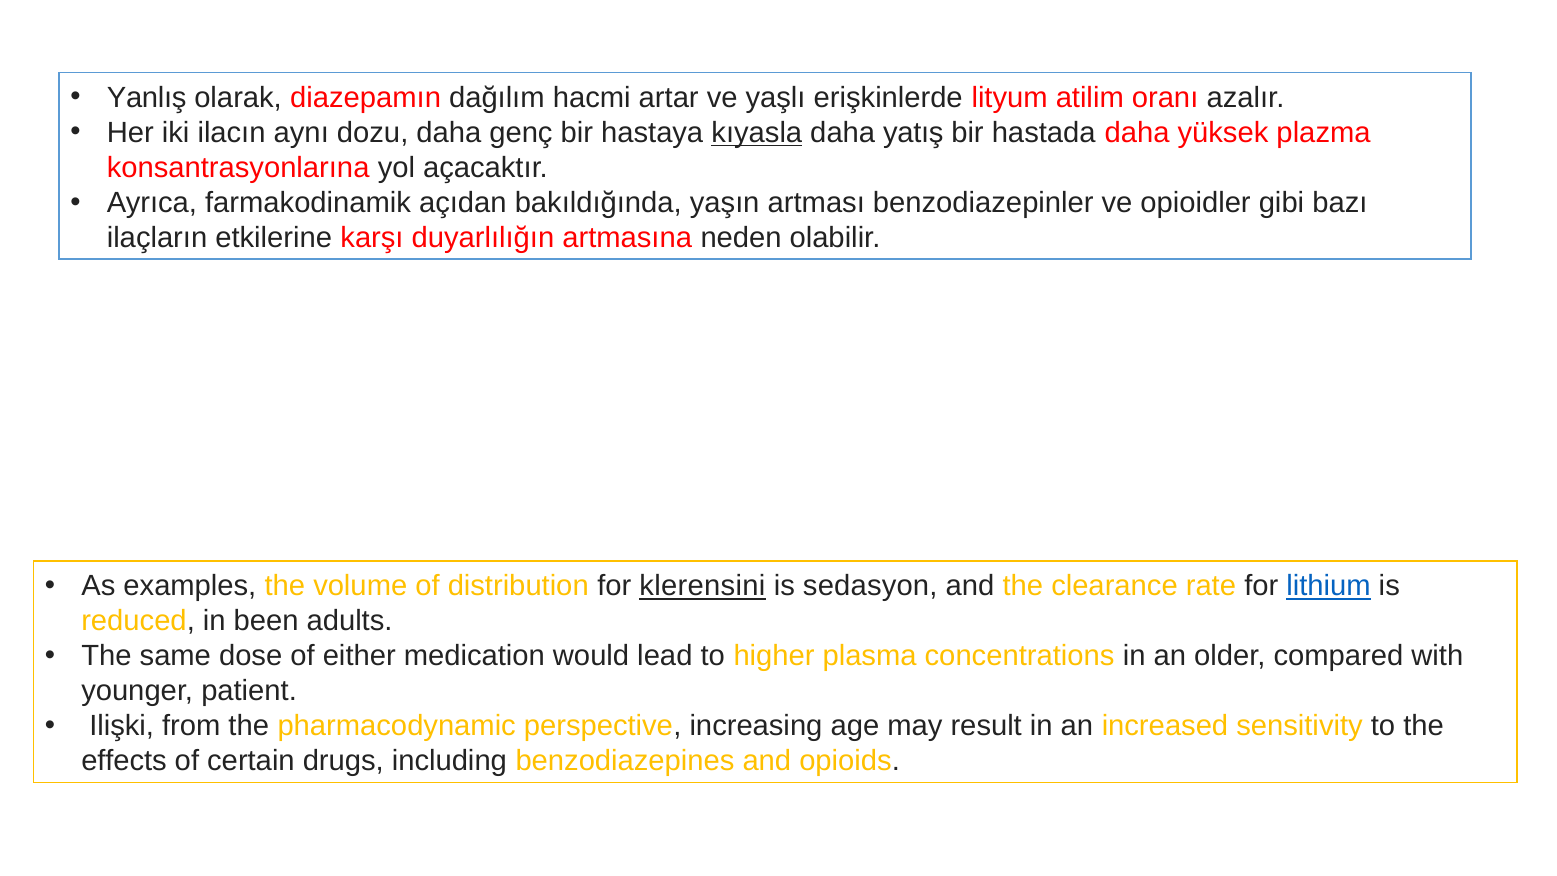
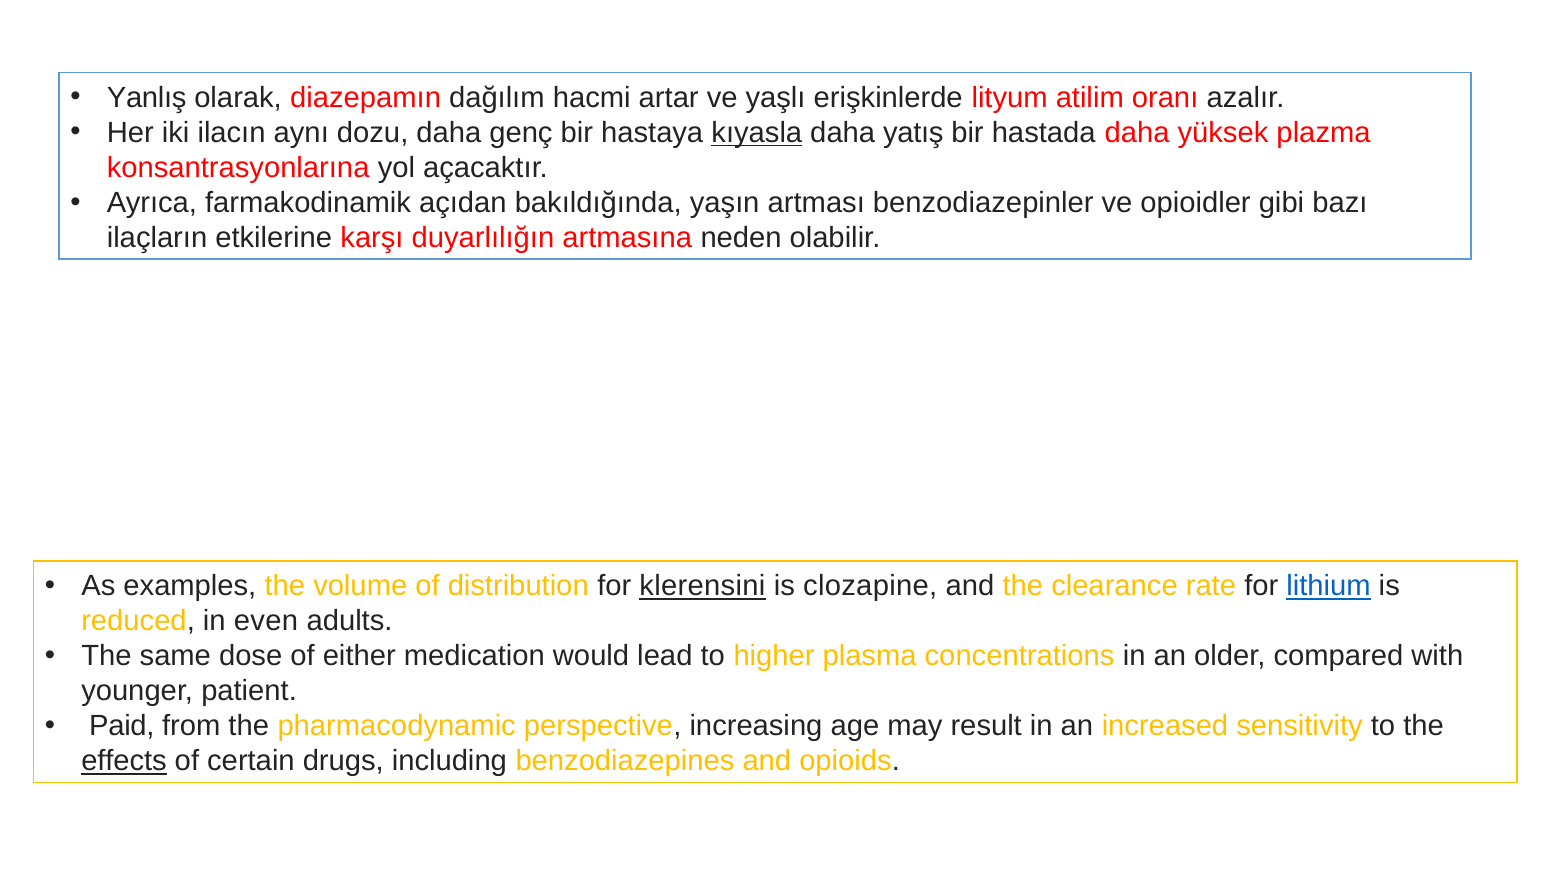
sedasyon: sedasyon -> clozapine
been: been -> even
Ilişki: Ilişki -> Paid
effects underline: none -> present
